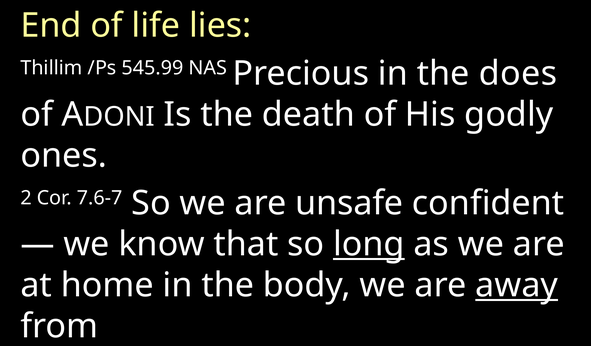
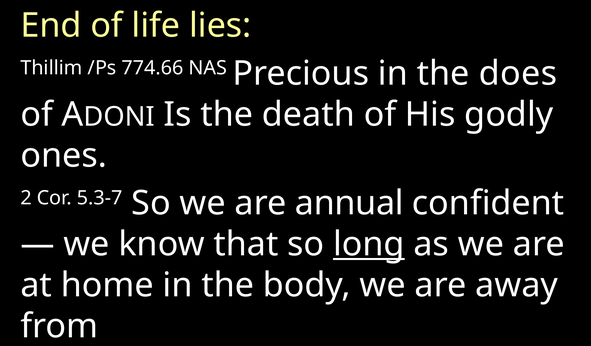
545.99: 545.99 -> 774.66
7.6-7: 7.6-7 -> 5.3-7
unsafe: unsafe -> annual
away underline: present -> none
